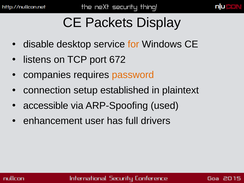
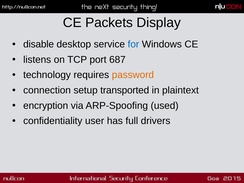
for colour: orange -> blue
672: 672 -> 687
companies: companies -> technology
established: established -> transported
accessible: accessible -> encryption
enhancement: enhancement -> confidentiality
